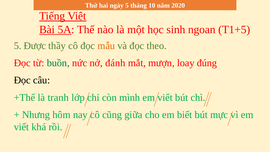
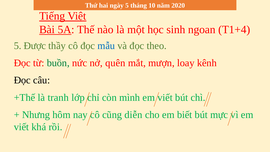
T1+5: T1+5 -> T1+4
mẫu colour: orange -> blue
đánh: đánh -> quên
đúng: đúng -> kênh
giữa: giữa -> diễn
